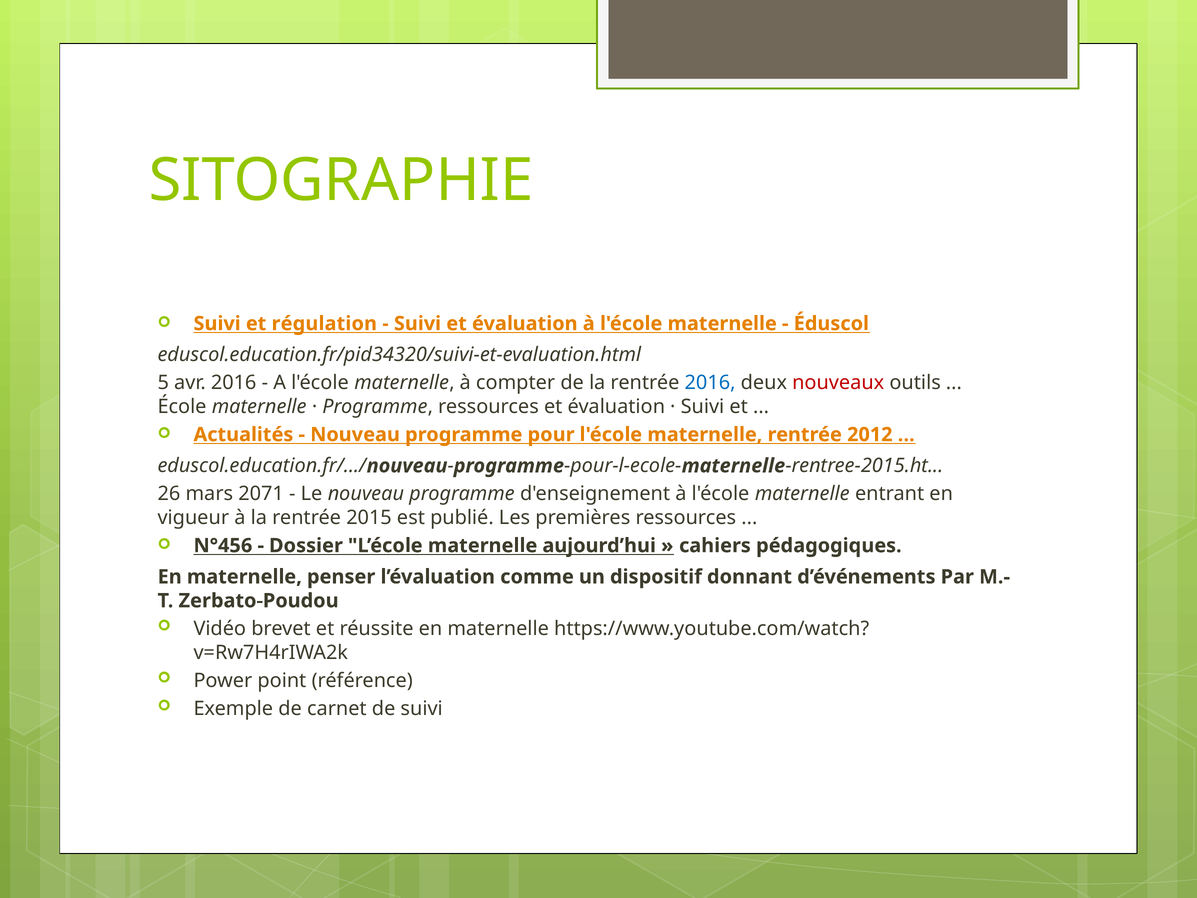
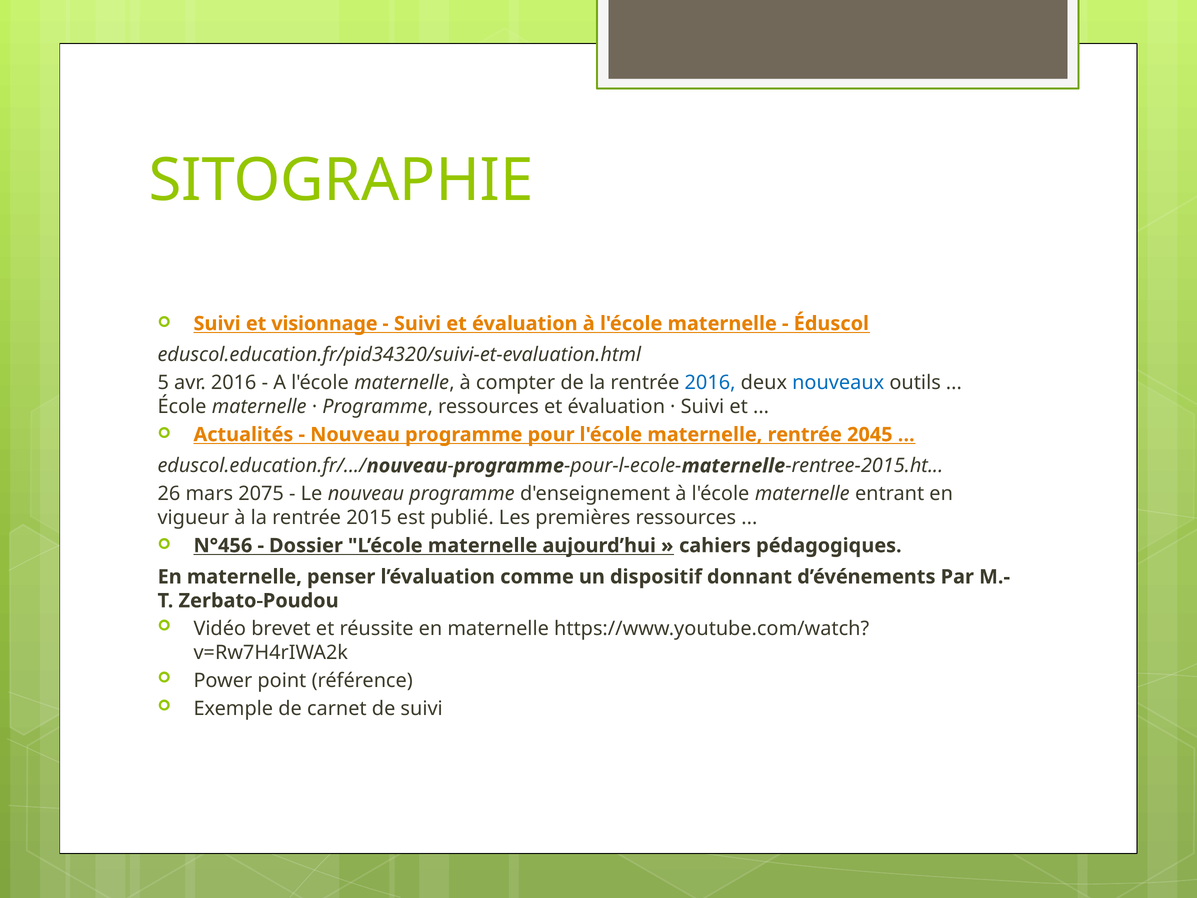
régulation: régulation -> visionnage
nouveaux colour: red -> blue
2012: 2012 -> 2045
2071: 2071 -> 2075
